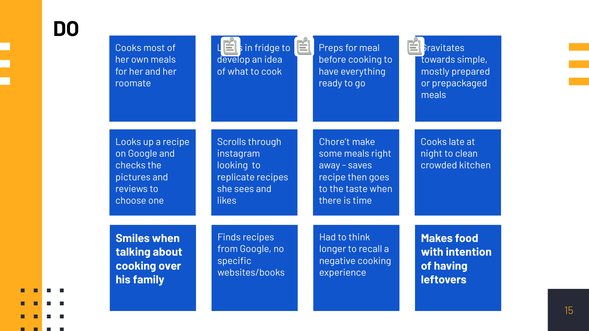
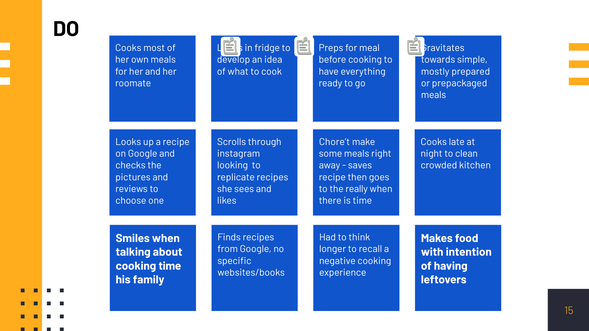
taste: taste -> really
cooking over: over -> time
